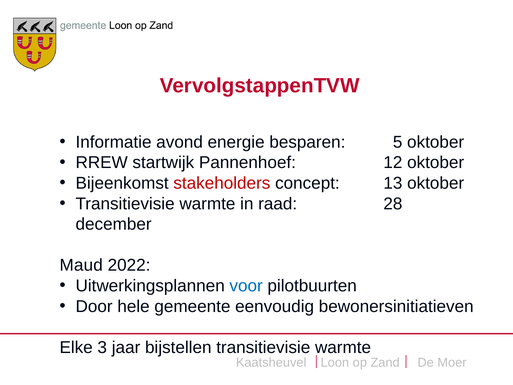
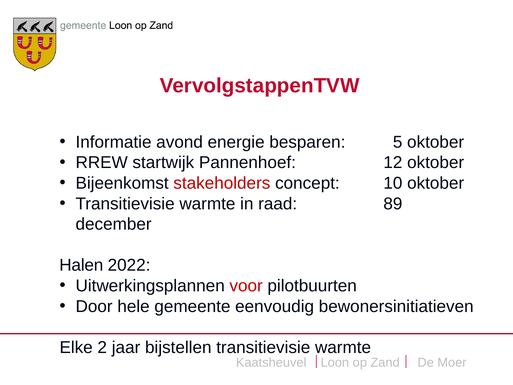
13: 13 -> 10
28: 28 -> 89
Maud: Maud -> Halen
voor colour: blue -> red
3: 3 -> 2
